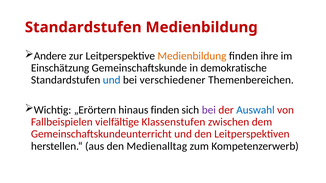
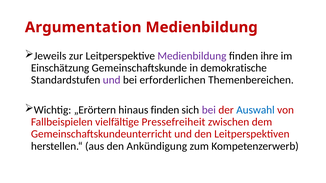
Standardstufen at (83, 27): Standardstufen -> Argumentation
Andere: Andere -> Jeweils
Medienbildung at (192, 56) colour: orange -> purple
und at (112, 80) colour: blue -> purple
verschiedener: verschiedener -> erforderlichen
Klassenstufen: Klassenstufen -> Pressefreiheit
Medienalltag: Medienalltag -> Ankündigung
